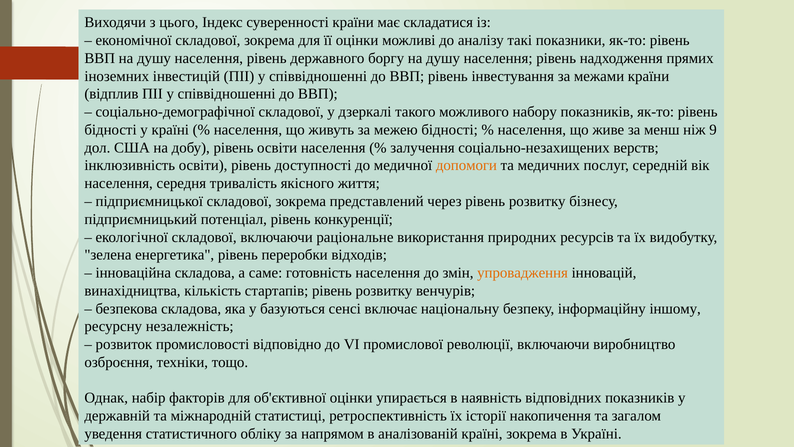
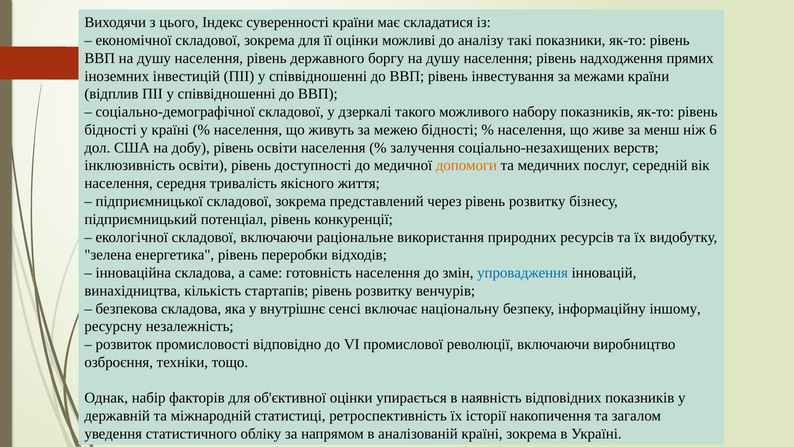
9: 9 -> 6
упровадження colour: orange -> blue
базуються: базуються -> внутрішнє
